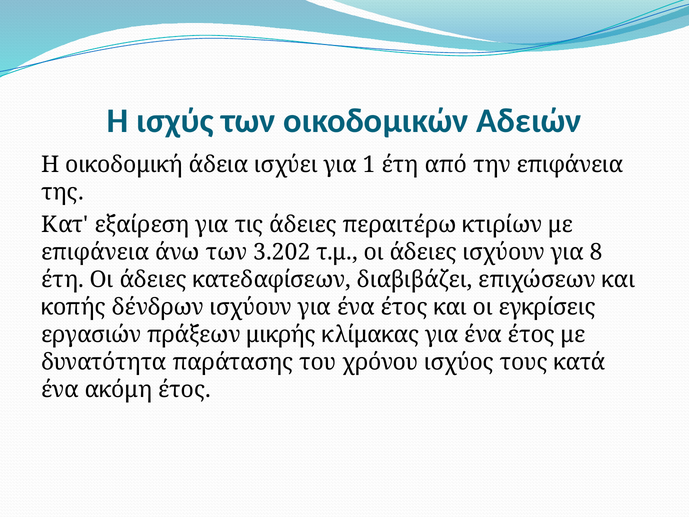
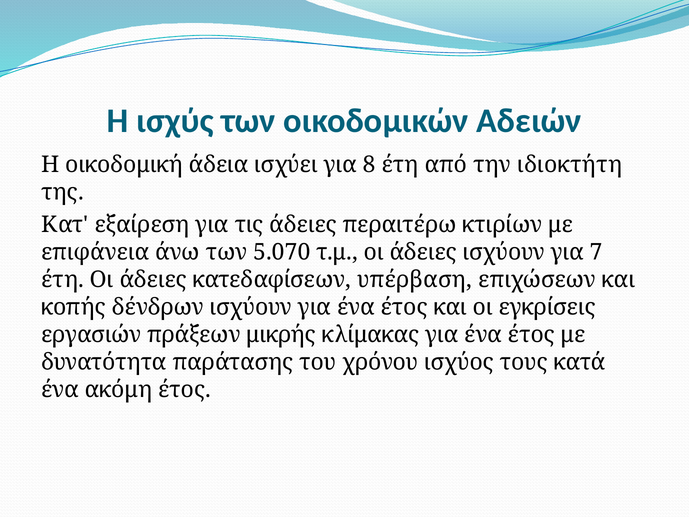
1: 1 -> 8
την επιφάνεια: επιφάνεια -> ιδιοκτήτη
3.202: 3.202 -> 5.070
8: 8 -> 7
διαβιβάζει: διαβιβάζει -> υπέρβαση
